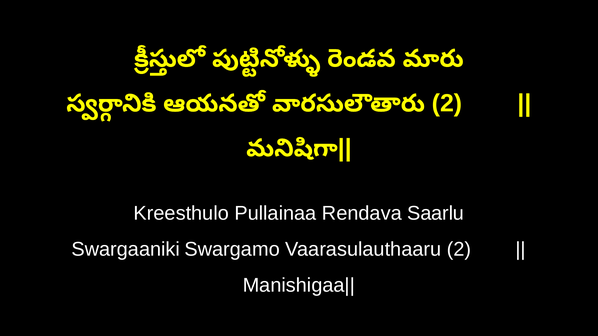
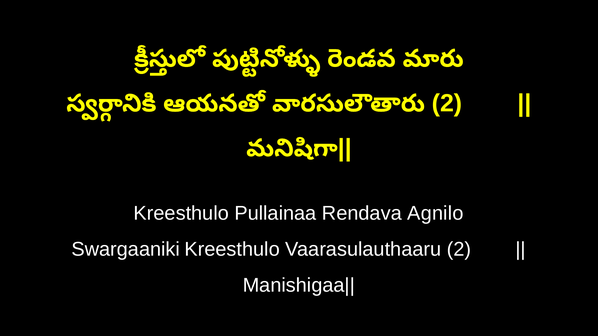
Saarlu: Saarlu -> Agnilo
Swargaaniki Swargamo: Swargamo -> Kreesthulo
